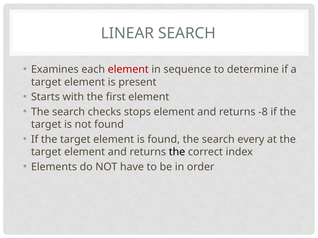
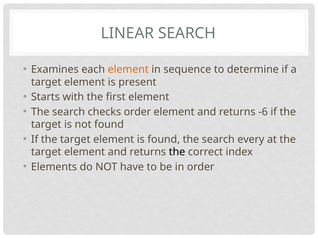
element at (128, 70) colour: red -> orange
checks stops: stops -> order
-8: -8 -> -6
